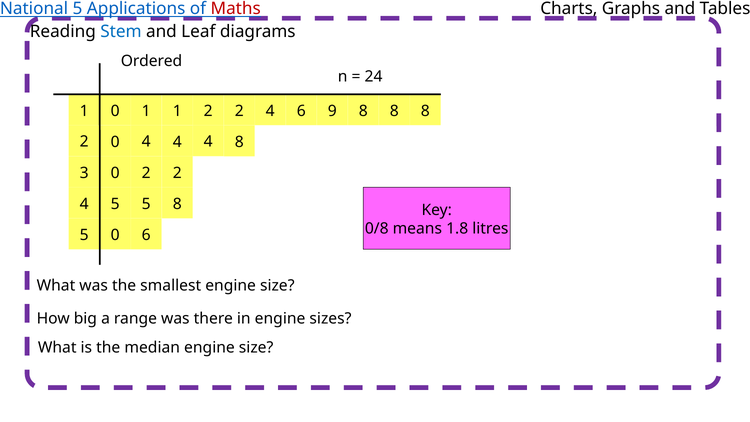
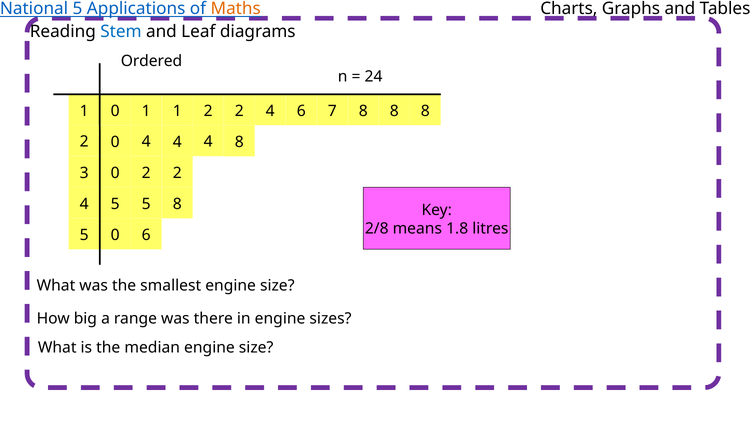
Maths colour: red -> orange
9: 9 -> 7
0/8: 0/8 -> 2/8
